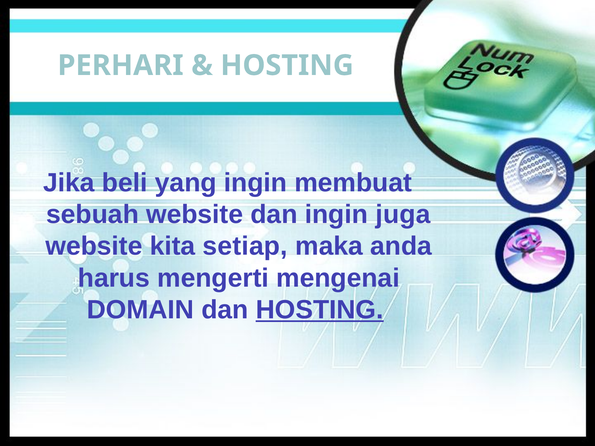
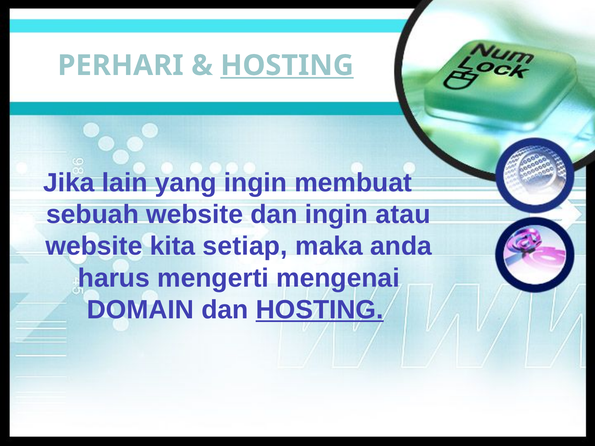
HOSTING at (287, 65) underline: none -> present
beli: beli -> lain
juga: juga -> atau
